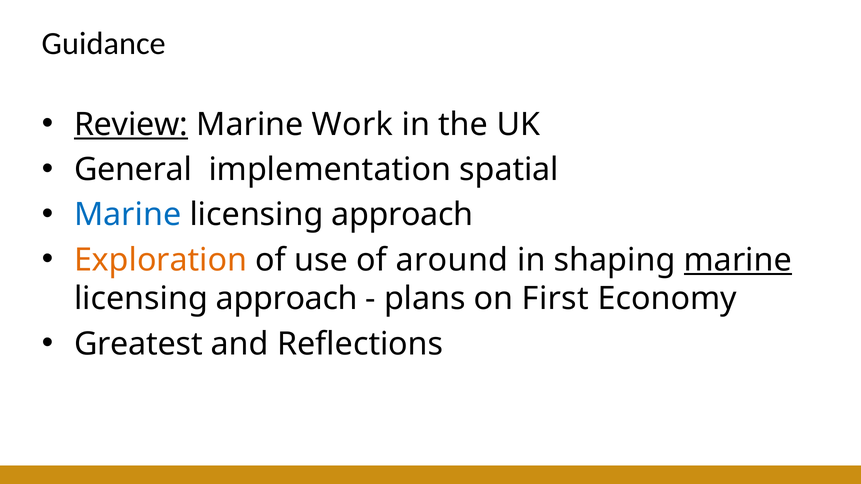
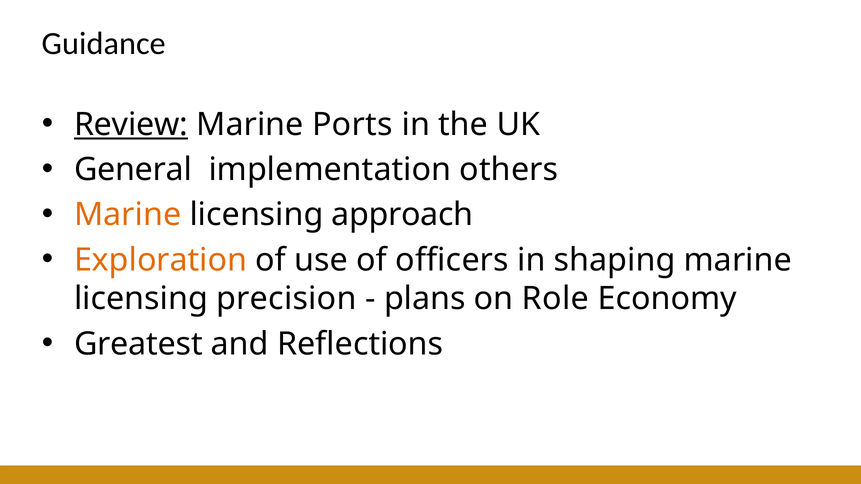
Work: Work -> Ports
spatial: spatial -> others
Marine at (128, 215) colour: blue -> orange
around: around -> officers
marine at (738, 260) underline: present -> none
approach at (287, 299): approach -> precision
First: First -> Role
